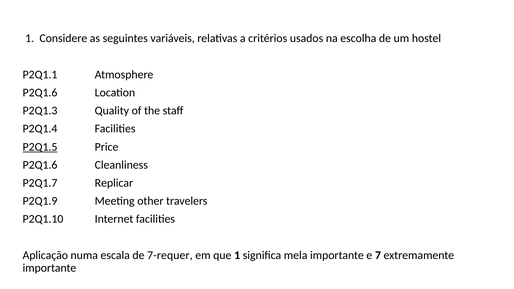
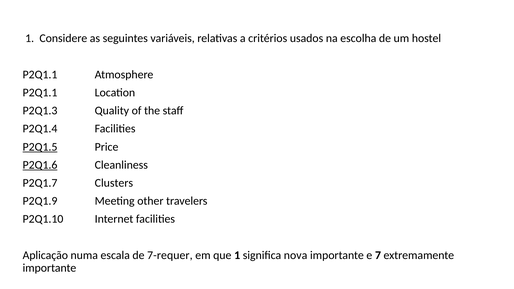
P2Q1.6 at (40, 93): P2Q1.6 -> P2Q1.1
P2Q1.6 at (40, 165) underline: none -> present
Replicar: Replicar -> Clusters
mela: mela -> nova
